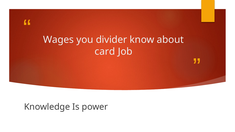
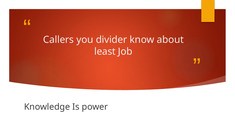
Wages: Wages -> Callers
card: card -> least
